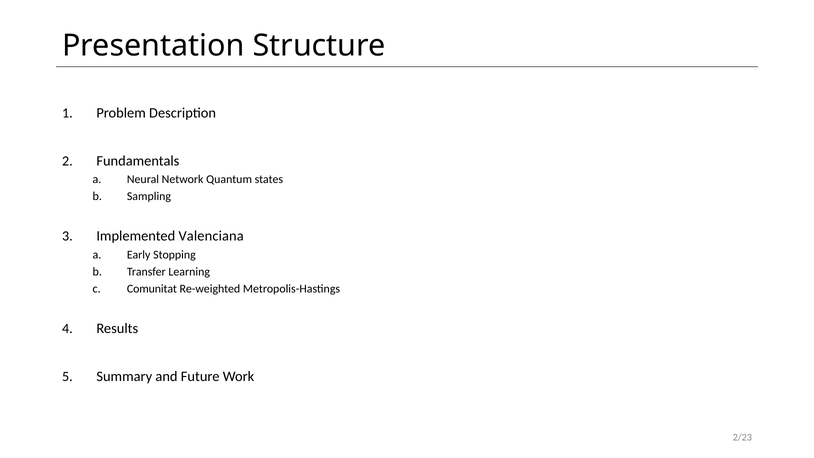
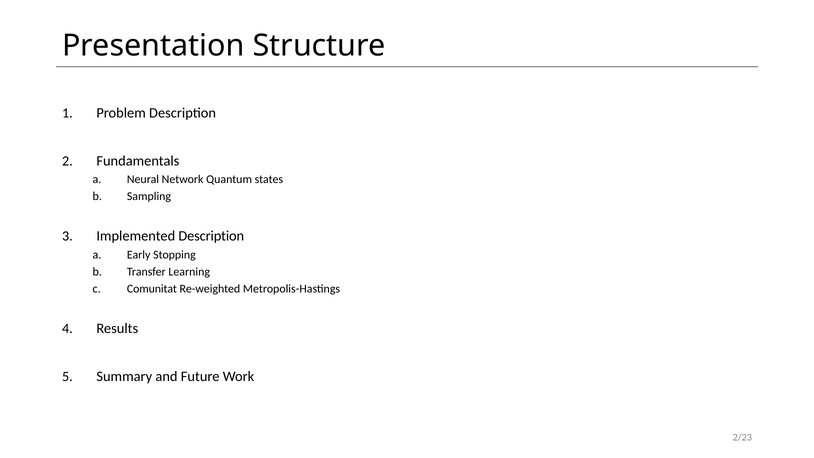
Implemented Valenciana: Valenciana -> Description
